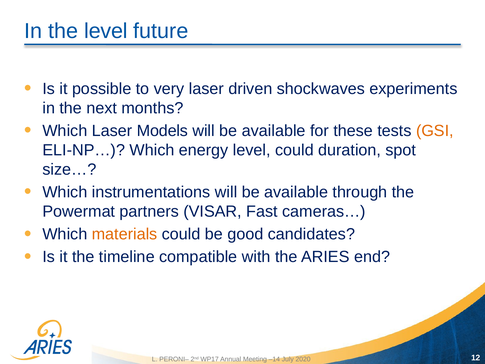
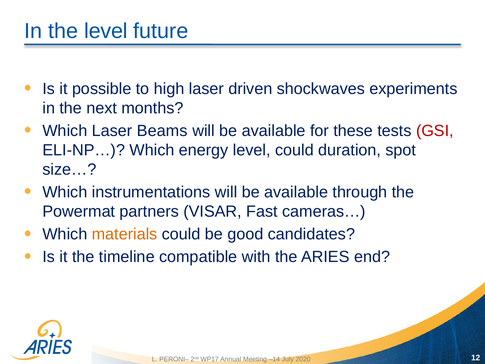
very: very -> high
Models: Models -> Beams
GSI colour: orange -> red
